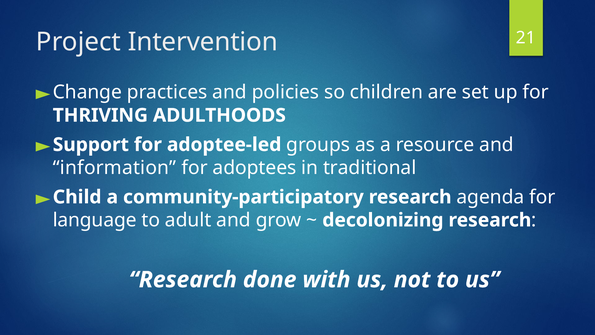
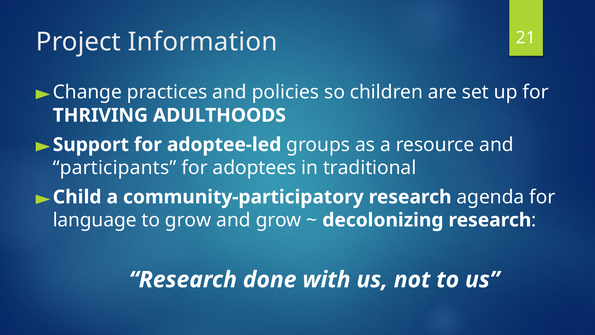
Intervention: Intervention -> Information
information: information -> participants
to adult: adult -> grow
